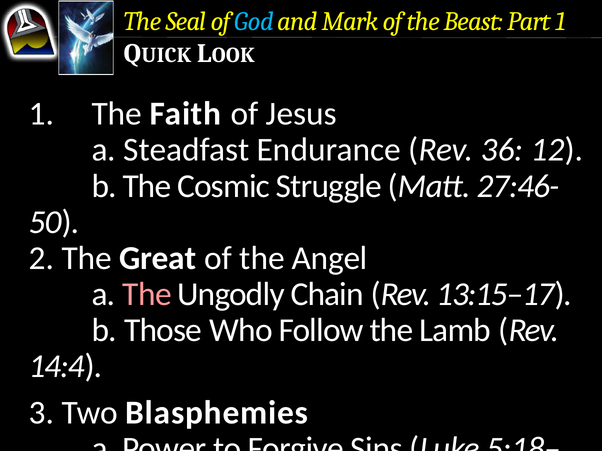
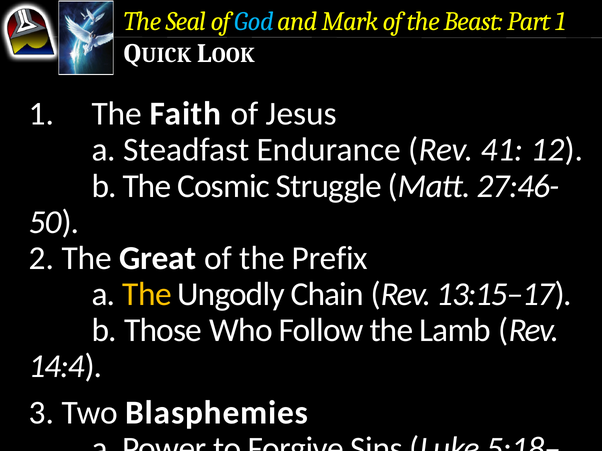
36: 36 -> 41
Angel: Angel -> Prefix
The at (147, 295) colour: pink -> yellow
